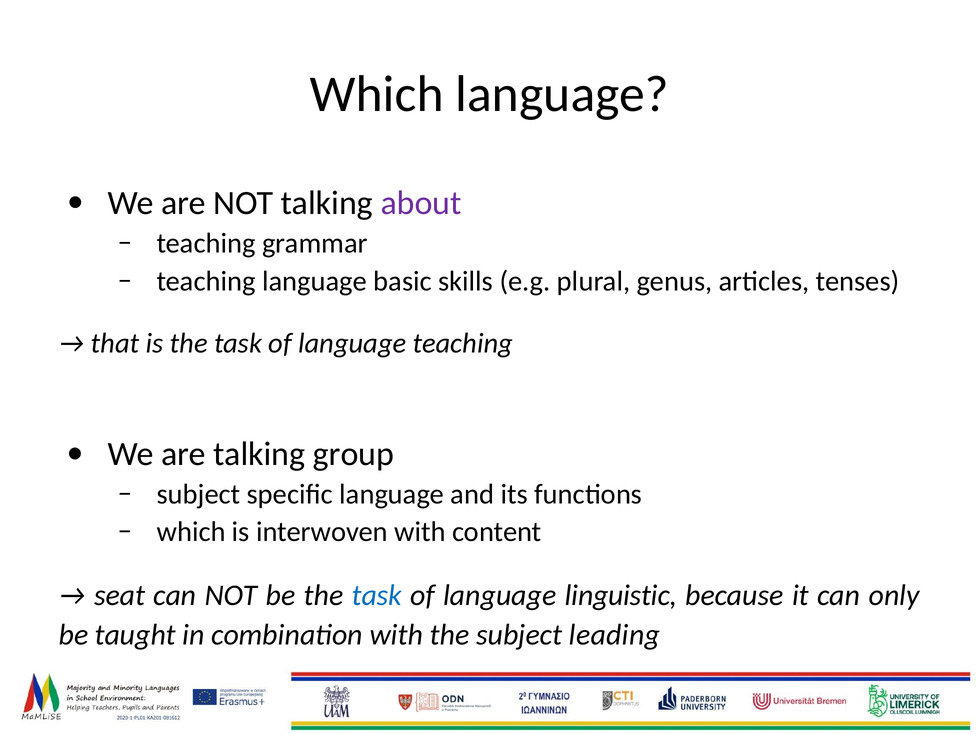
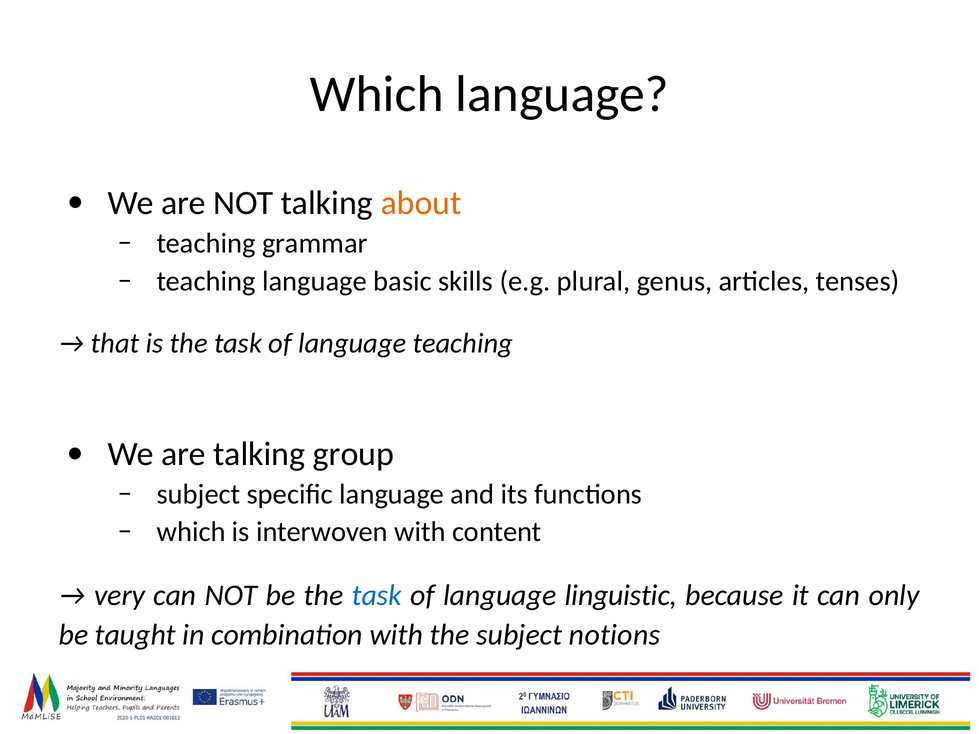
about colour: purple -> orange
seat: seat -> very
leading: leading -> notions
